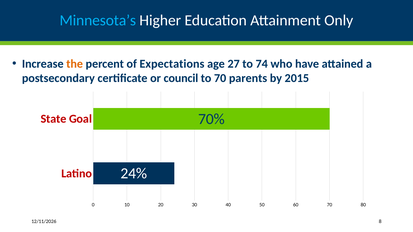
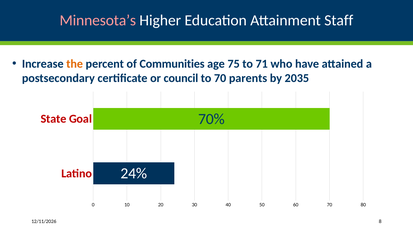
Minnesota’s colour: light blue -> pink
Only: Only -> Staff
Expectations: Expectations -> Communities
27: 27 -> 75
74: 74 -> 71
2015: 2015 -> 2035
